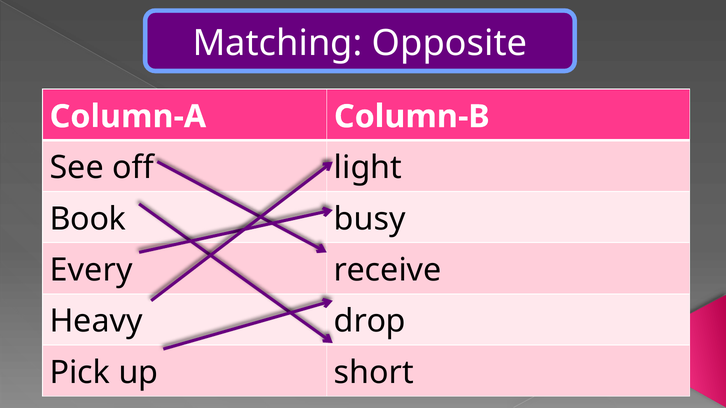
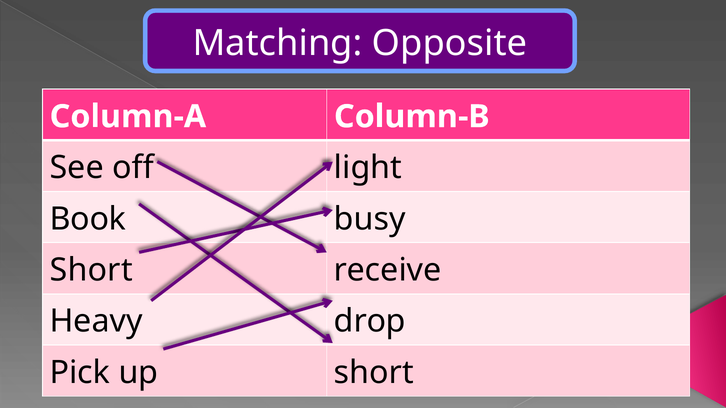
Every at (91, 270): Every -> Short
